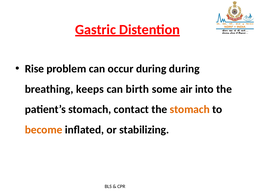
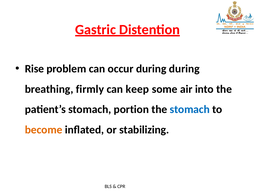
keeps: keeps -> firmly
birth: birth -> keep
contact: contact -> portion
stomach at (190, 110) colour: orange -> blue
